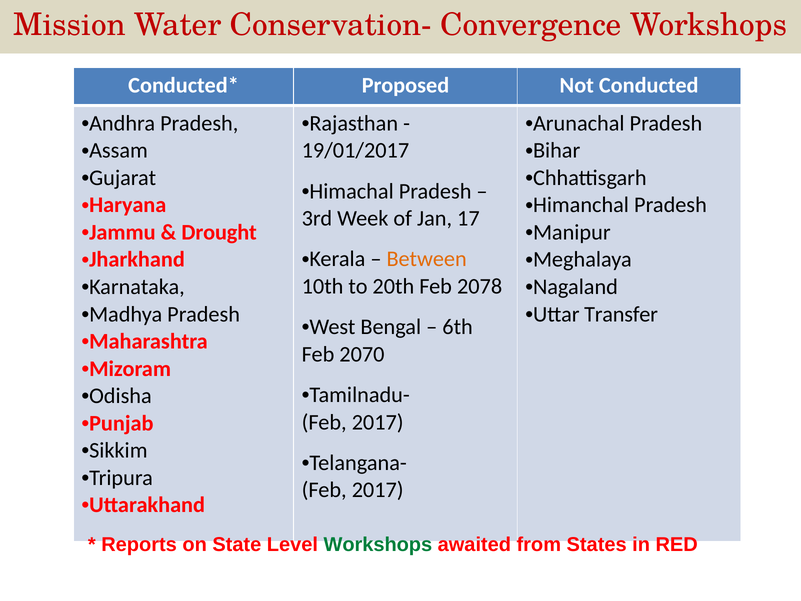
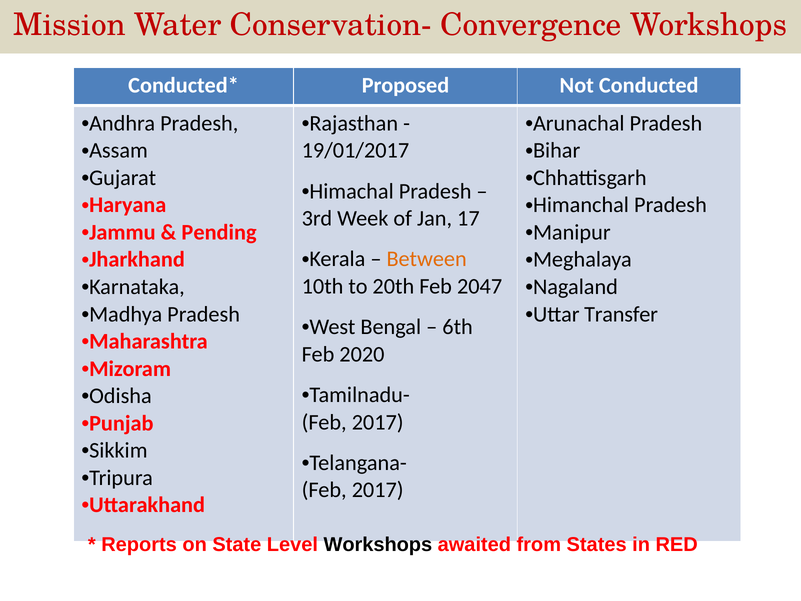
Drought: Drought -> Pending
2078: 2078 -> 2047
2070: 2070 -> 2020
Workshops at (378, 545) colour: green -> black
